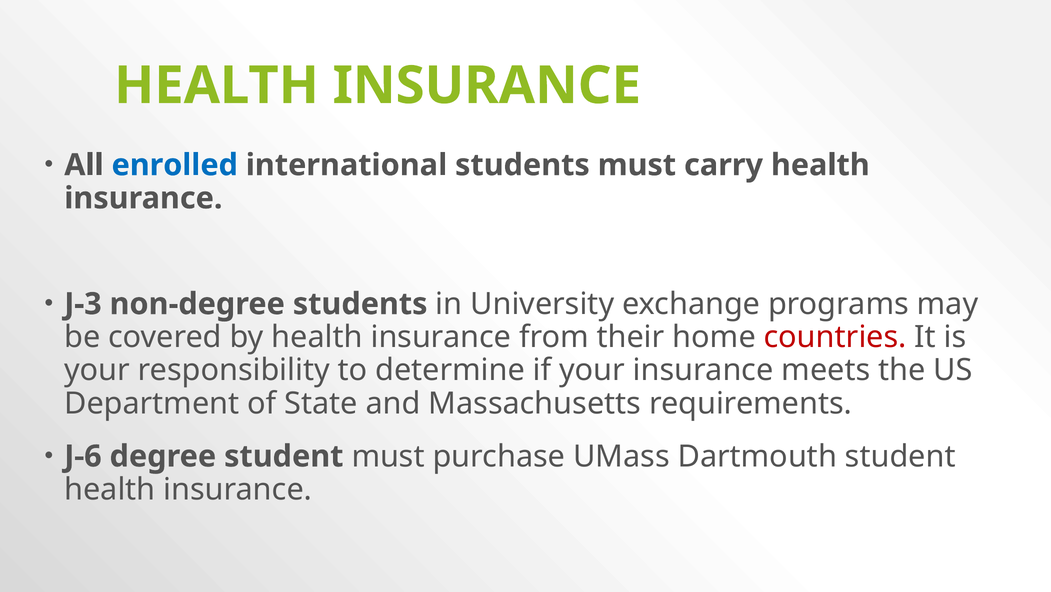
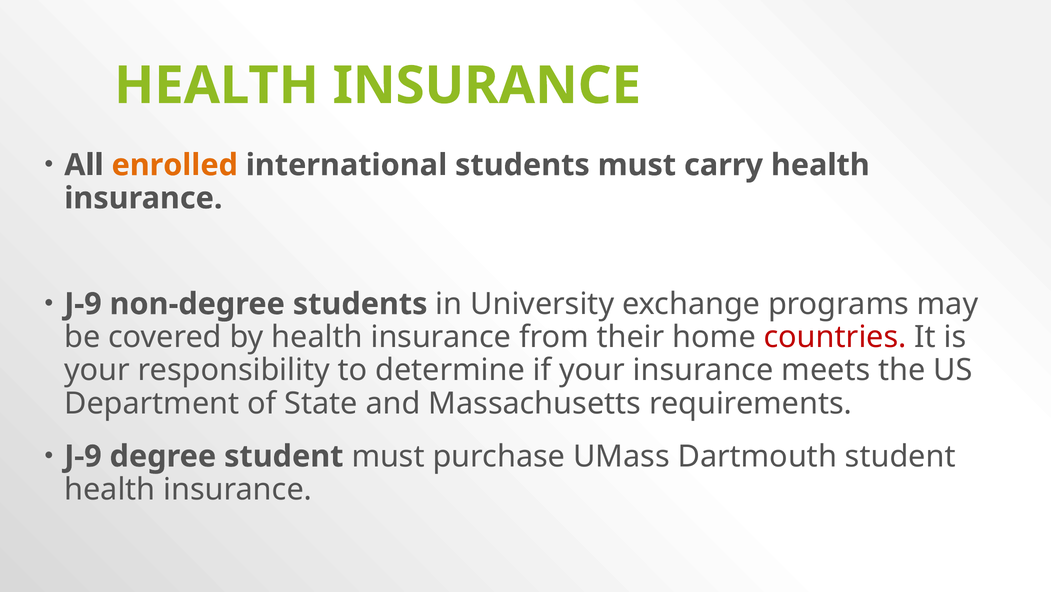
enrolled colour: blue -> orange
J-3 at (83, 304): J-3 -> J-9
J-6 at (83, 456): J-6 -> J-9
